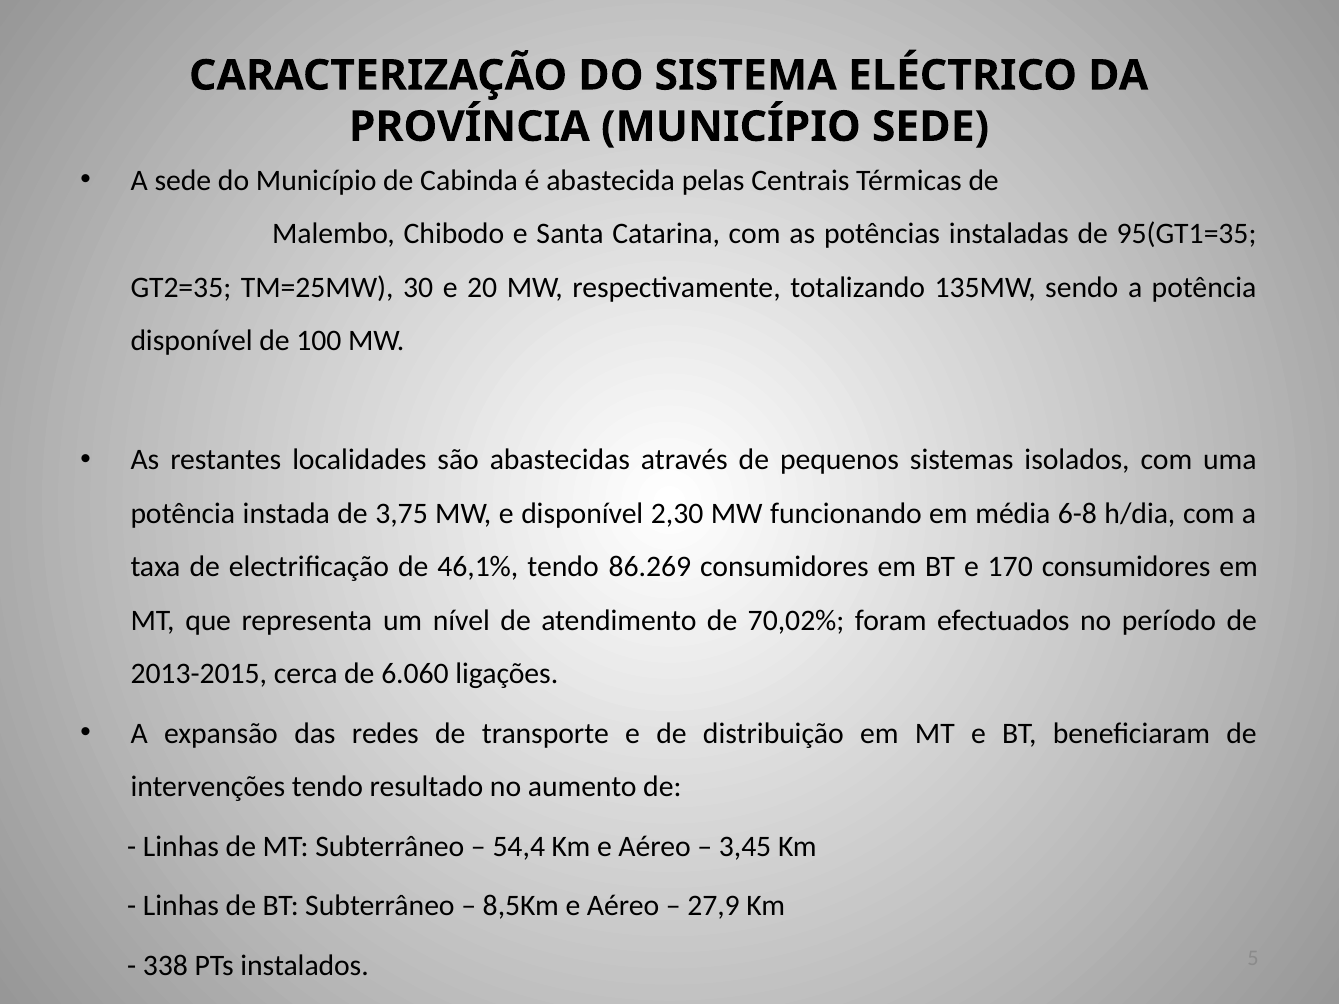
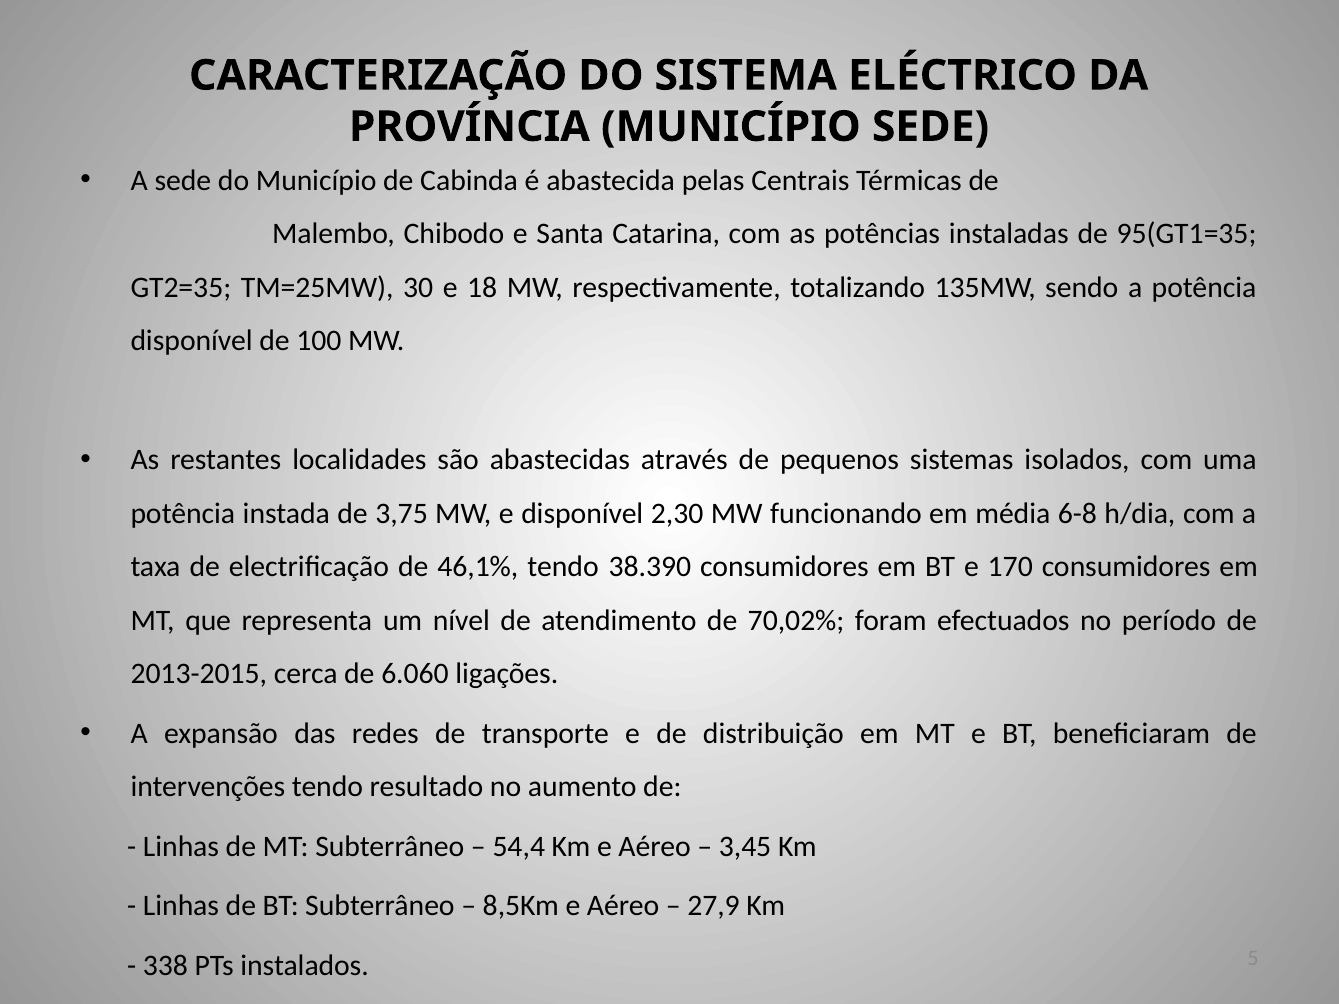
20: 20 -> 18
86.269: 86.269 -> 38.390
